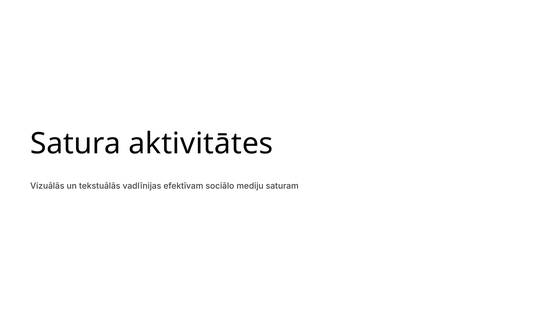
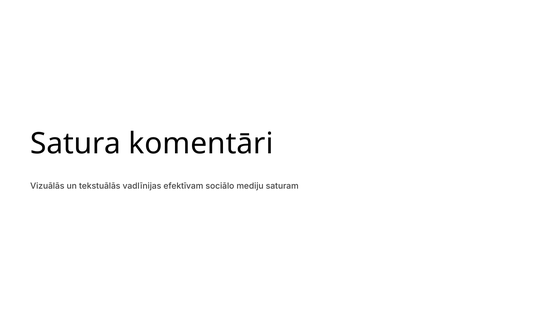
aktivitātes: aktivitātes -> komentāri
